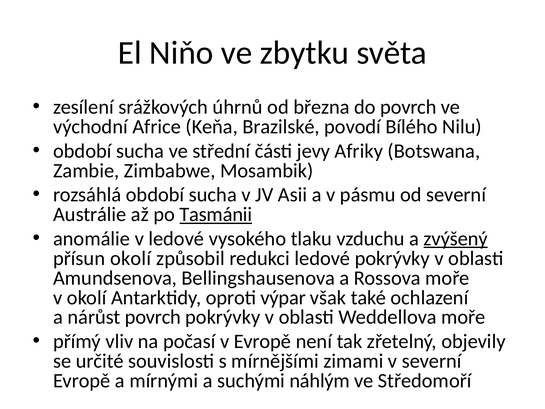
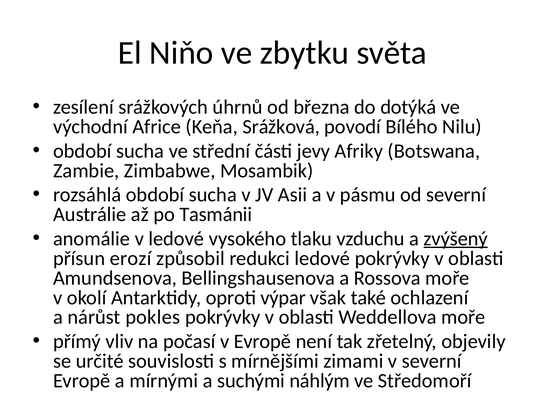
do povrch: povrch -> dotýká
Brazilské: Brazilské -> Srážková
Tasmánii underline: present -> none
přísun okolí: okolí -> erozí
nárůst povrch: povrch -> pokles
